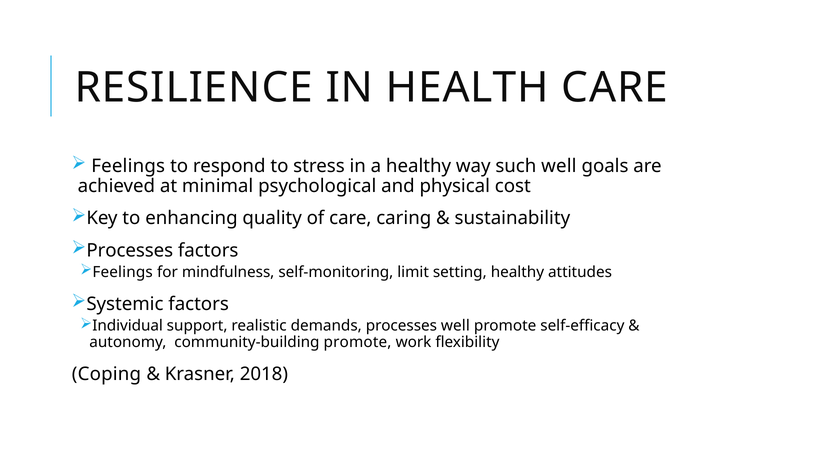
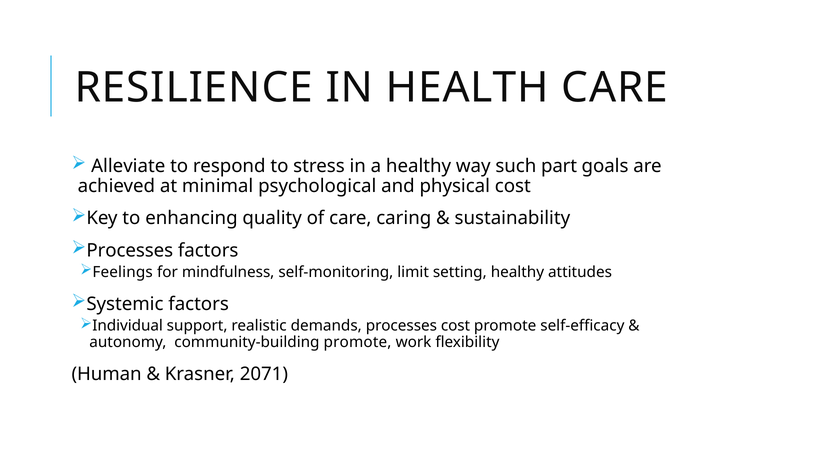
Feelings at (128, 166): Feelings -> Alleviate
such well: well -> part
processes well: well -> cost
Coping: Coping -> Human
2018: 2018 -> 2071
